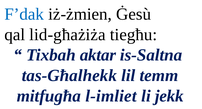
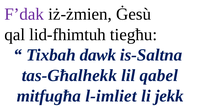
F’dak colour: blue -> purple
lid-għażiża: lid-għażiża -> lid-fhimtuh
aktar: aktar -> dawk
temm: temm -> qabel
